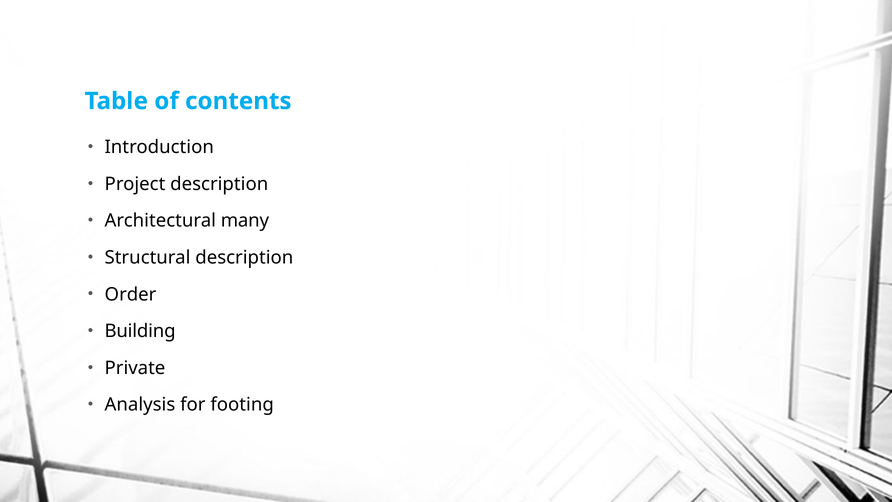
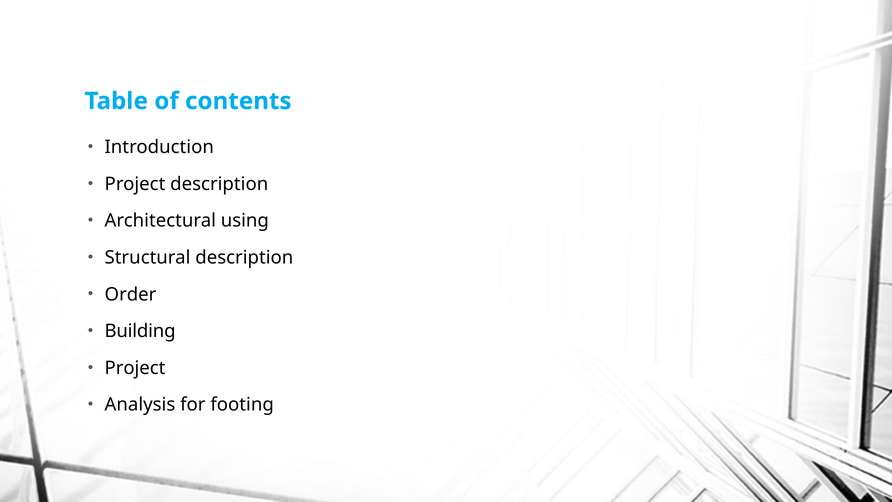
many: many -> using
Private at (135, 368): Private -> Project
